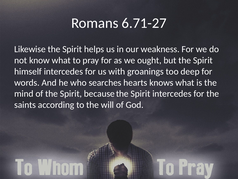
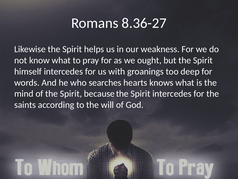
6.71-27: 6.71-27 -> 8.36-27
